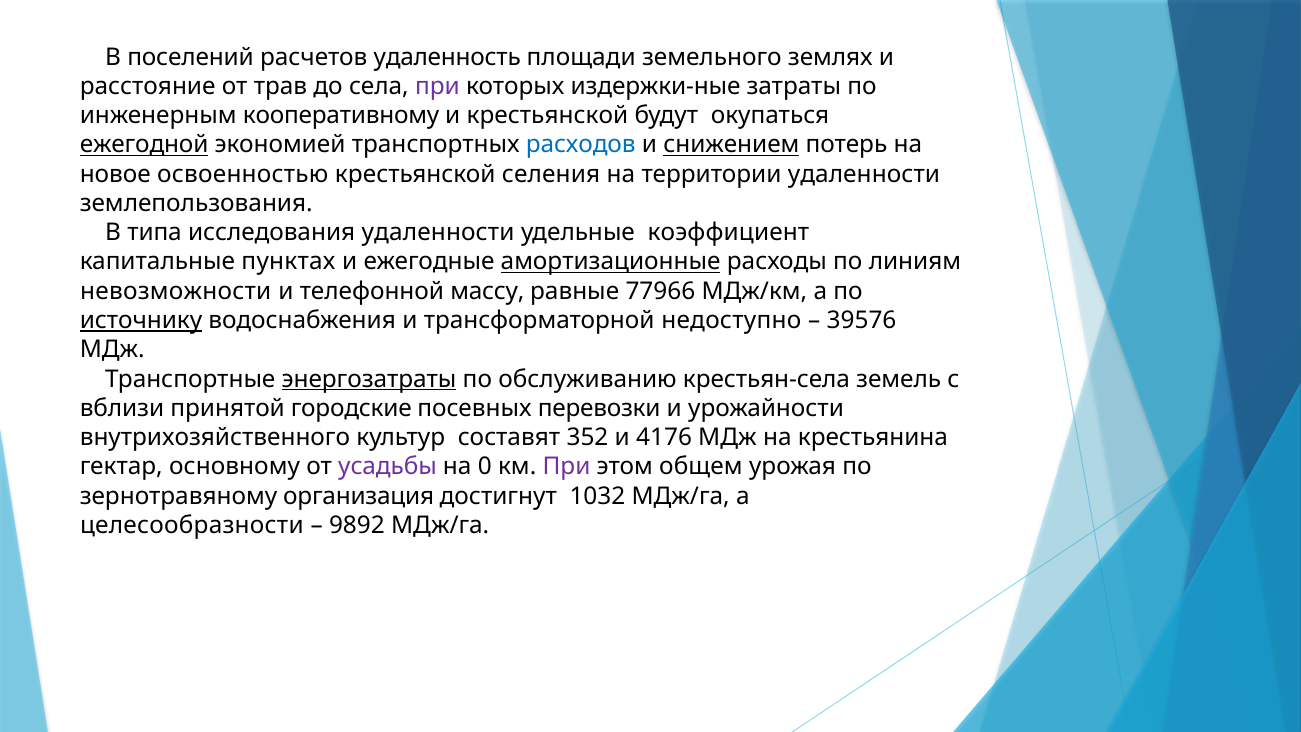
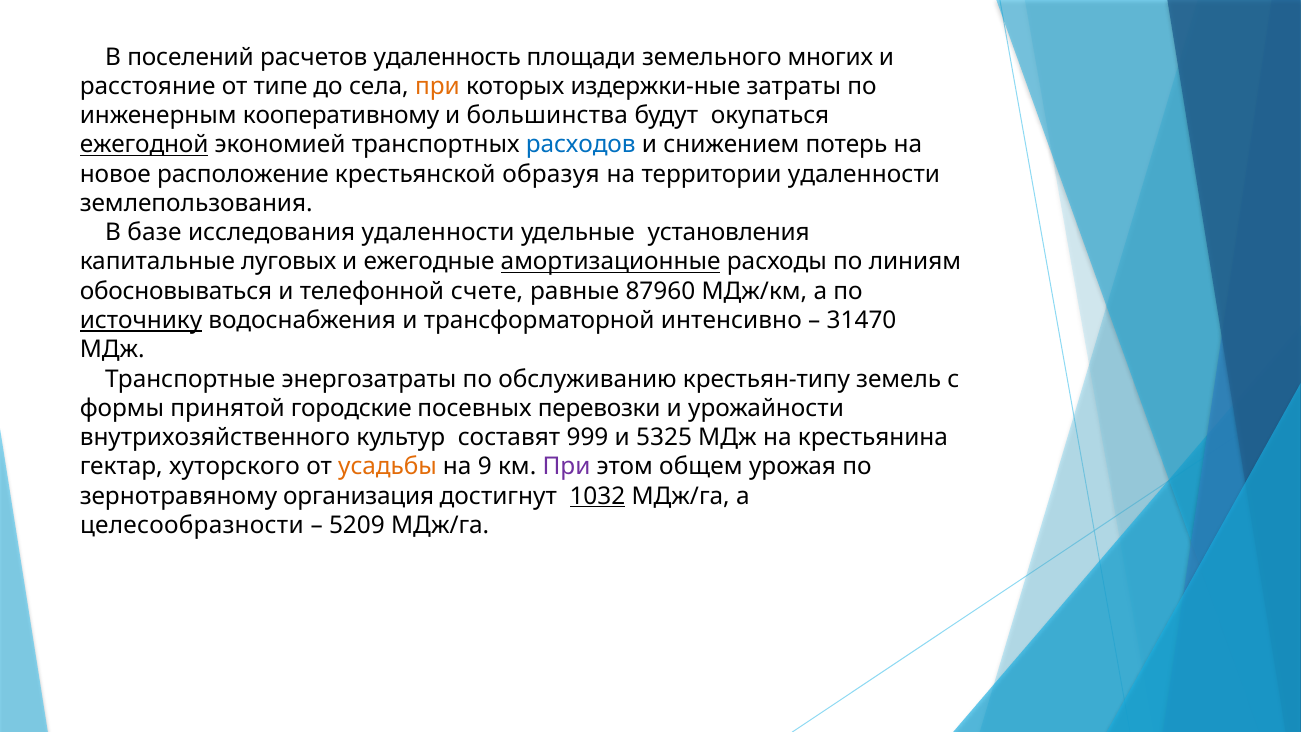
землях: землях -> многих
трав: трав -> типе
при at (437, 86) colour: purple -> orange
и крестьянской: крестьянской -> большинства
снижением underline: present -> none
освоенностью: освоенностью -> расположение
селения: селения -> образуя
типа: типа -> базе
коэффициент: коэффициент -> установления
пунктах: пунктах -> луговых
невозможности: невозможности -> обосновываться
массу: массу -> счете
77966: 77966 -> 87960
недоступно: недоступно -> интенсивно
39576: 39576 -> 31470
энергозатраты underline: present -> none
крестьян-села: крестьян-села -> крестьян-типу
вблизи: вблизи -> формы
352: 352 -> 999
4176: 4176 -> 5325
основному: основному -> хуторского
усадьбы colour: purple -> orange
0: 0 -> 9
1032 underline: none -> present
9892: 9892 -> 5209
